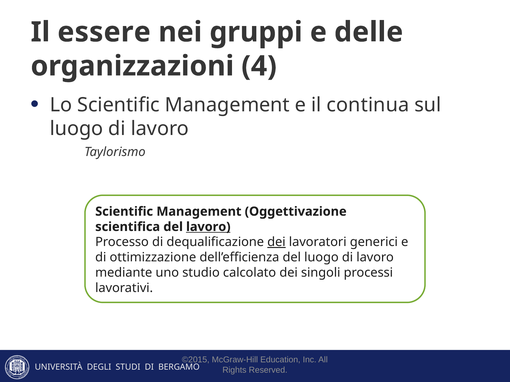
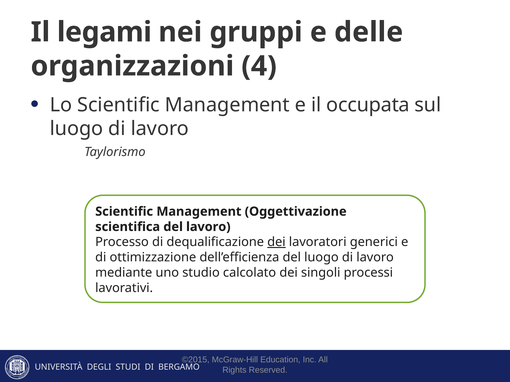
essere: essere -> legami
continua: continua -> occupata
lavoro at (208, 227) underline: present -> none
